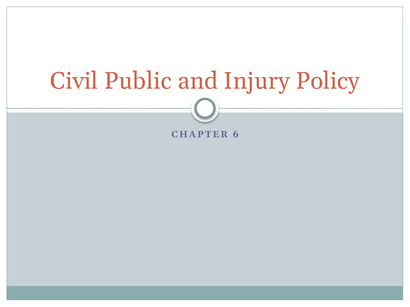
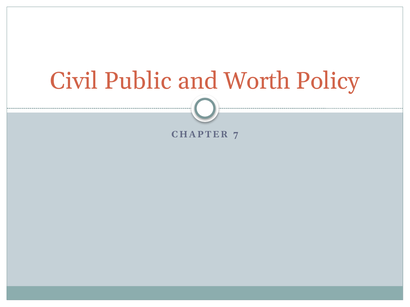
Injury: Injury -> Worth
6: 6 -> 7
